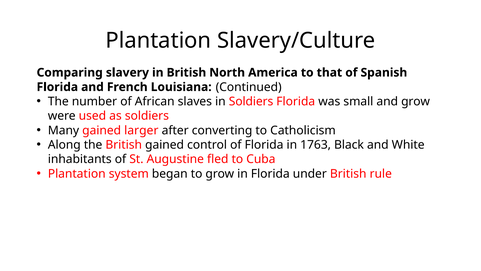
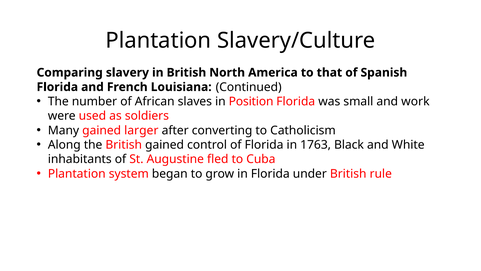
in Soldiers: Soldiers -> Position
and grow: grow -> work
